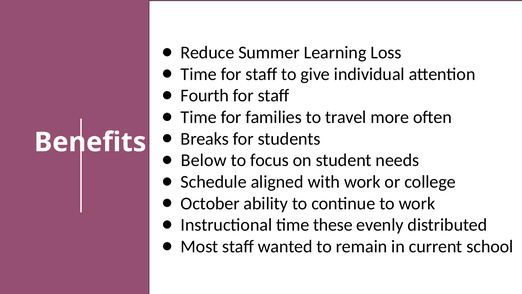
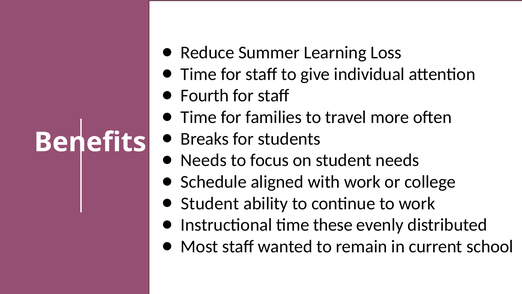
Below at (204, 160): Below -> Needs
October at (210, 203): October -> Student
